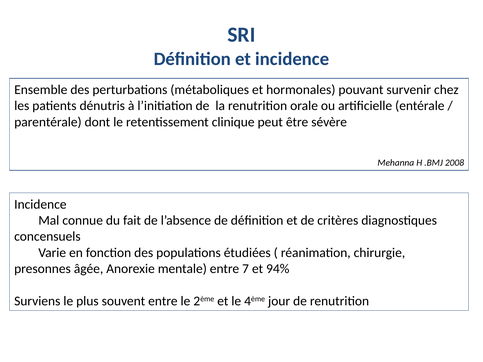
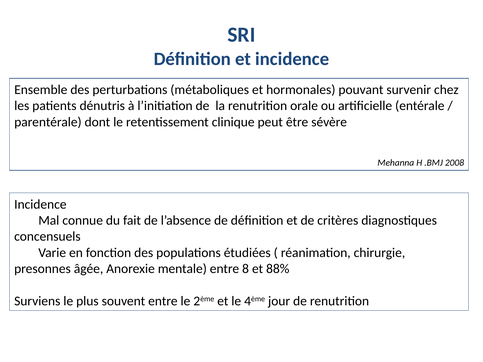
7: 7 -> 8
94%: 94% -> 88%
